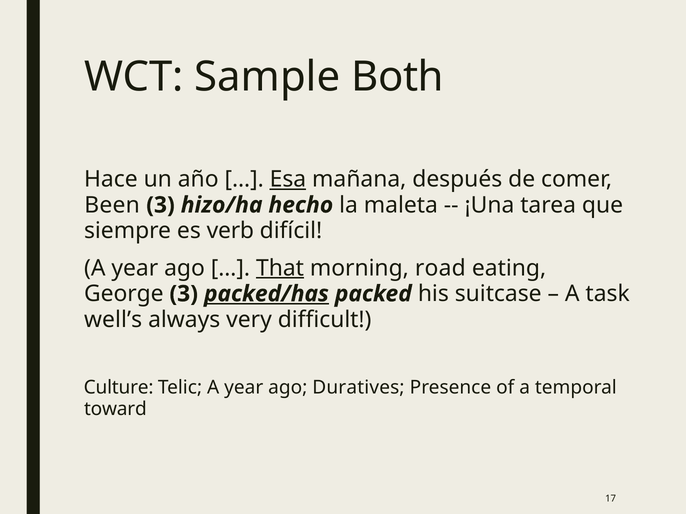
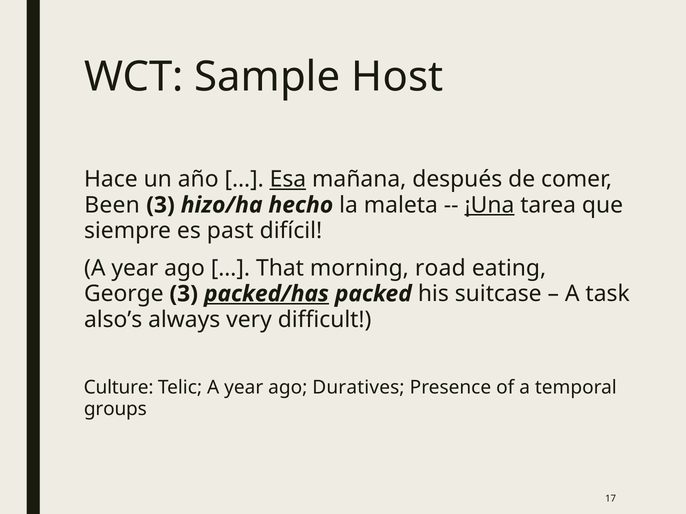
Both: Both -> Host
¡Una underline: none -> present
verb: verb -> past
That underline: present -> none
well’s: well’s -> also’s
toward: toward -> groups
